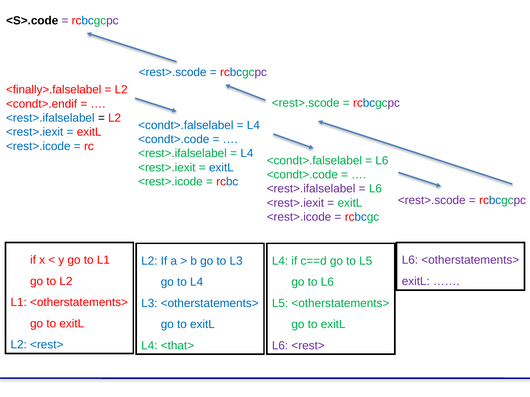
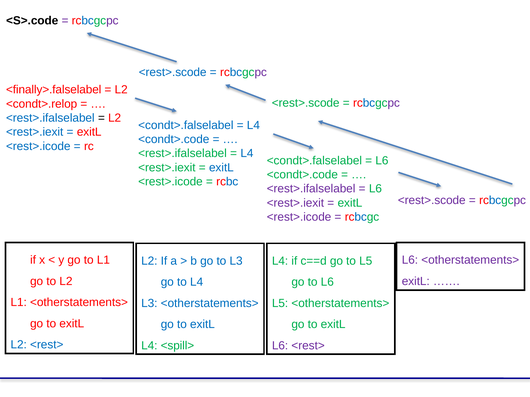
<condt>.endif: <condt>.endif -> <condt>.relop
<that>: <that> -> <spill>
